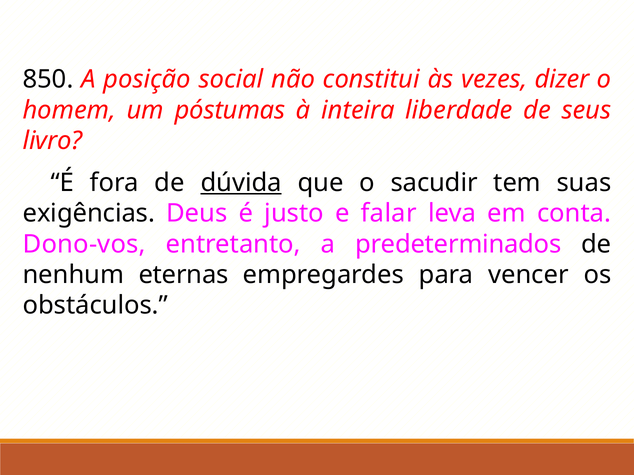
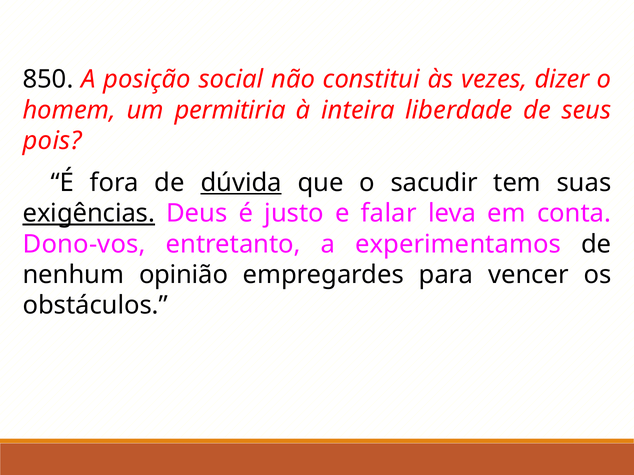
póstumas: póstumas -> permitiria
livro: livro -> pois
exigências underline: none -> present
predeterminados: predeterminados -> experimentamos
eternas: eternas -> opinião
